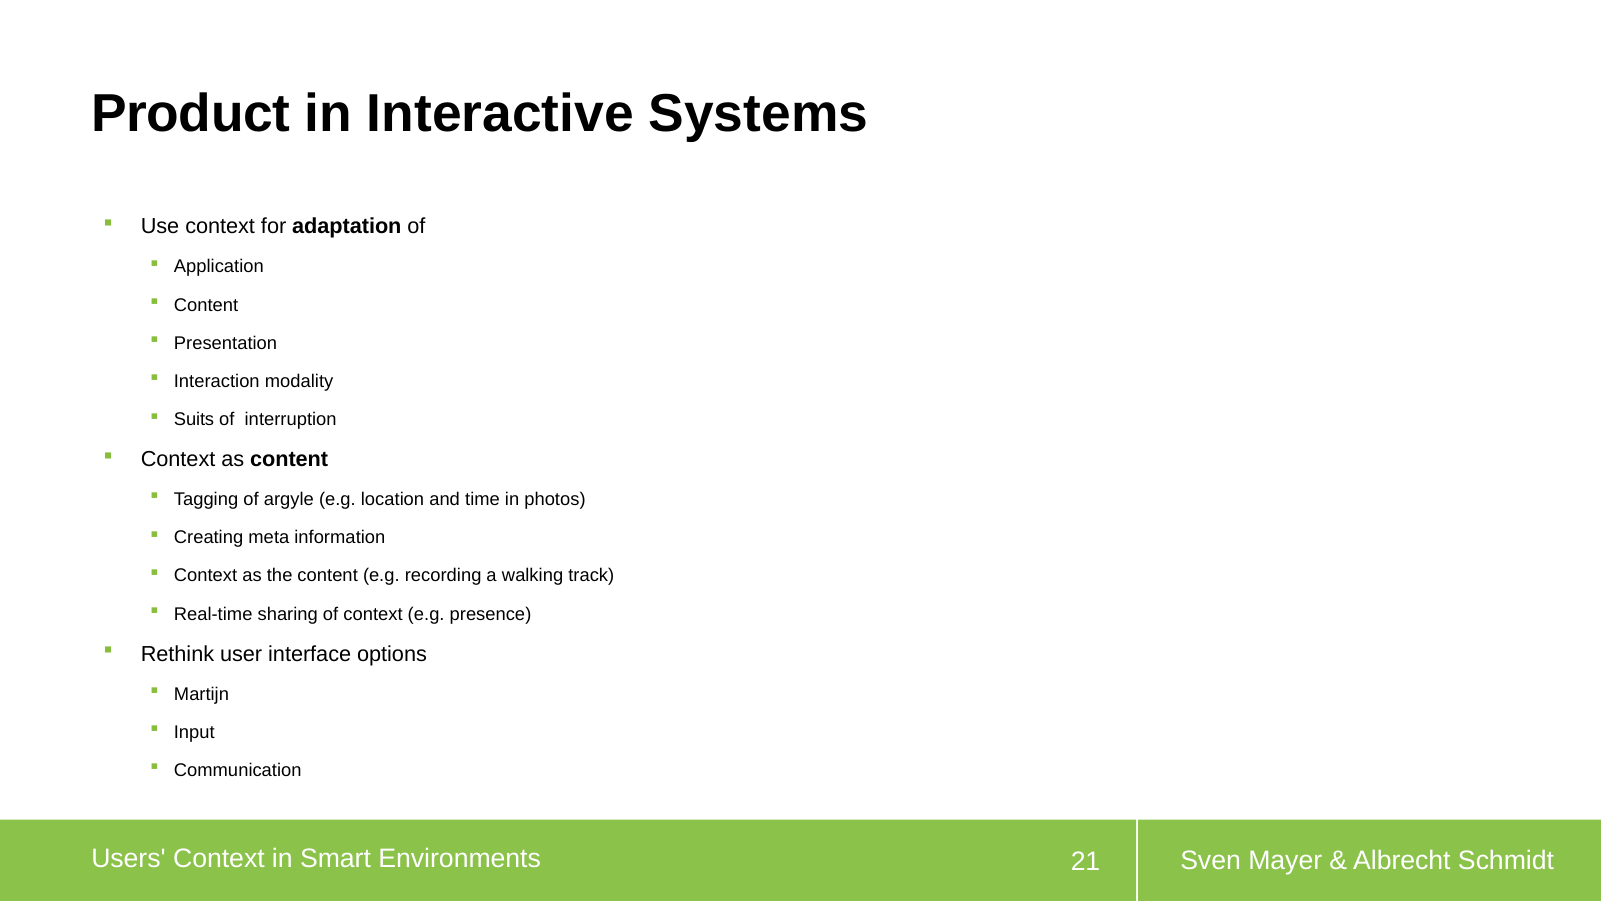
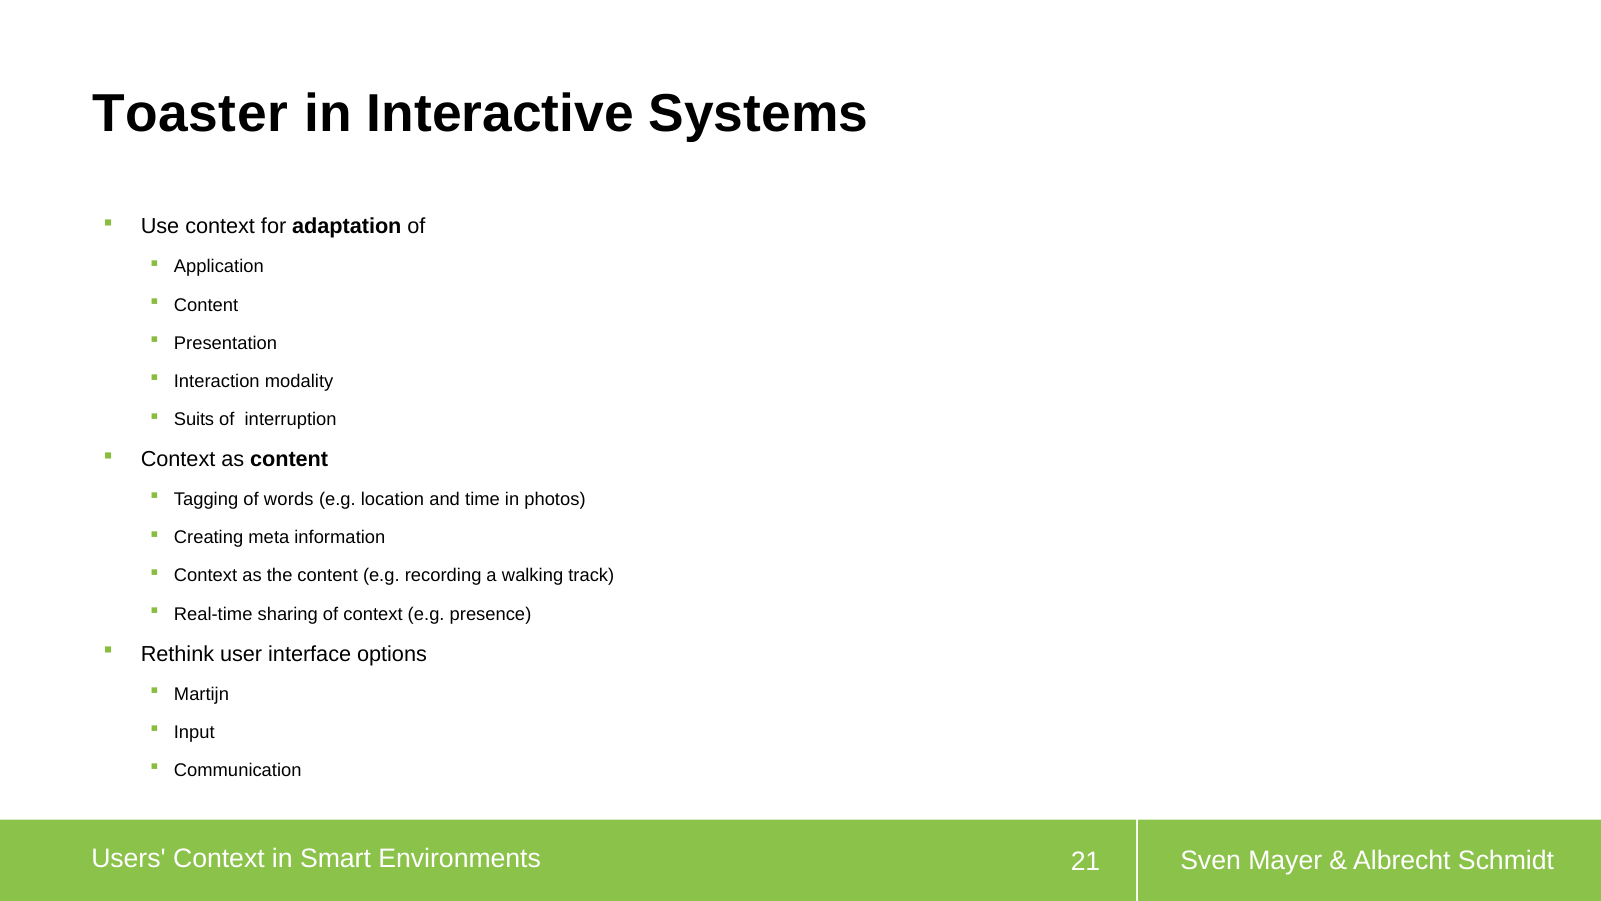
Product: Product -> Toaster
argyle: argyle -> words
